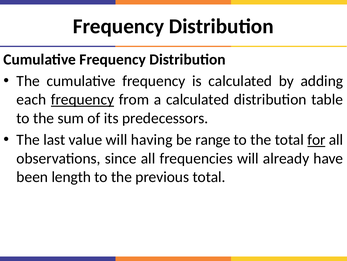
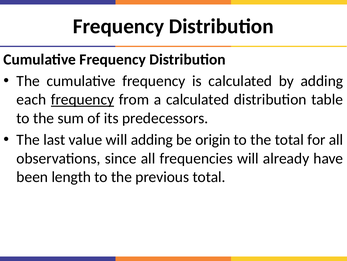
will having: having -> adding
range: range -> origin
for underline: present -> none
